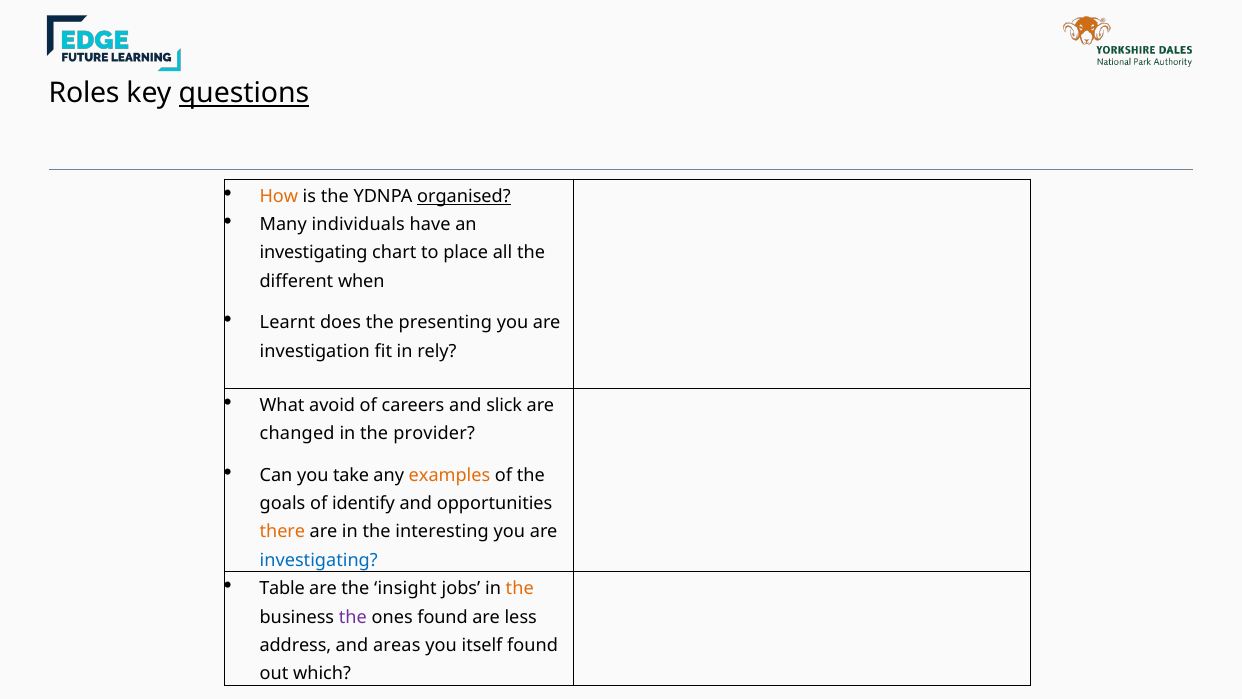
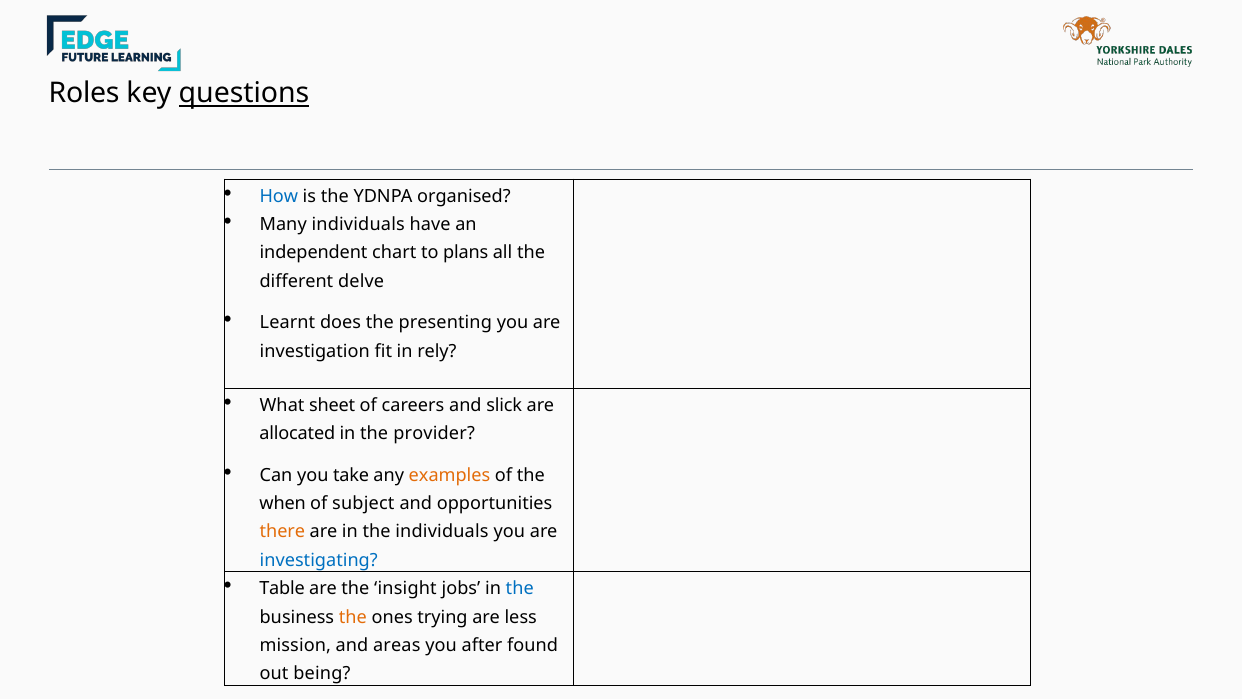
How colour: orange -> blue
organised underline: present -> none
investigating at (314, 253): investigating -> independent
place: place -> plans
when: when -> delve
avoid: avoid -> sheet
changed: changed -> allocated
goals: goals -> when
identify: identify -> subject
the interesting: interesting -> individuals
the at (520, 588) colour: orange -> blue
the at (353, 617) colour: purple -> orange
ones found: found -> trying
address: address -> mission
itself: itself -> after
which: which -> being
